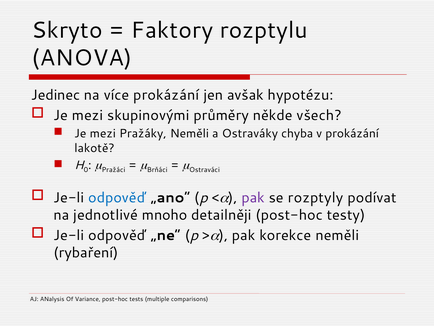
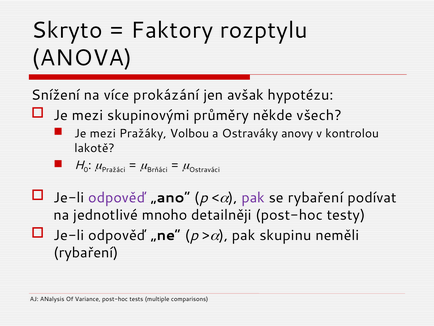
Jedinec: Jedinec -> Snížení
Pražáky Neměli: Neměli -> Volbou
chyba: chyba -> anovy
v prokázání: prokázání -> kontrolou
odpověď at (117, 197) colour: blue -> purple
se rozptyly: rozptyly -> rybaření
korekce: korekce -> skupinu
